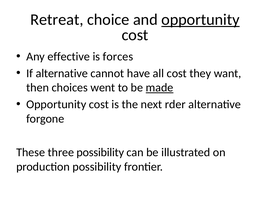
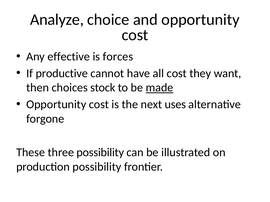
Retreat: Retreat -> Analyze
opportunity at (200, 20) underline: present -> none
If alternative: alternative -> productive
went: went -> stock
rder: rder -> uses
